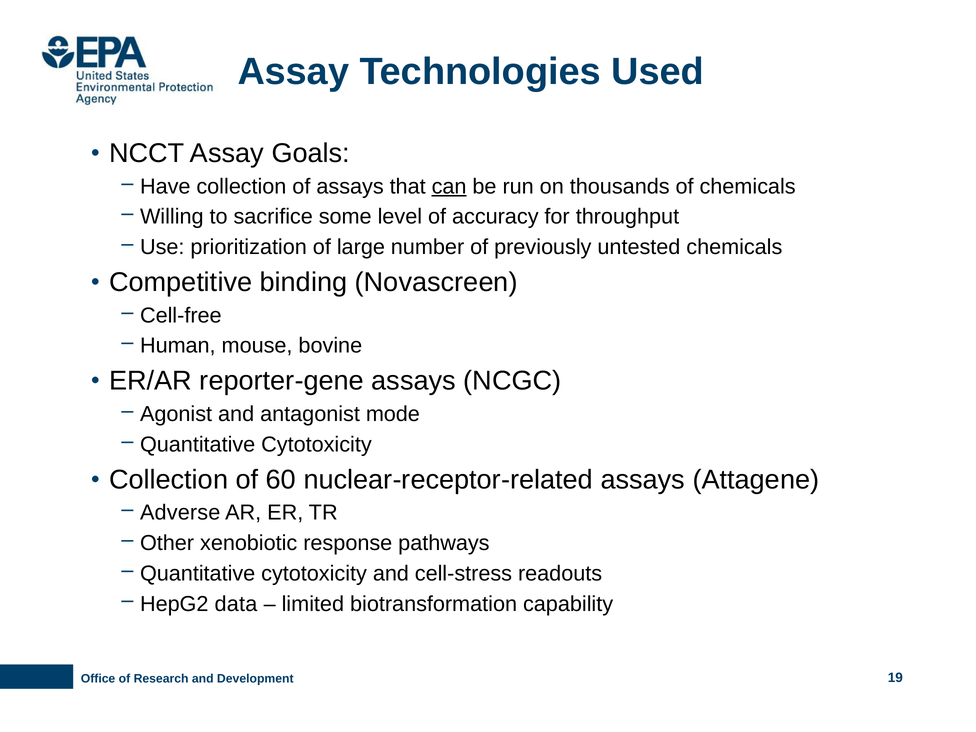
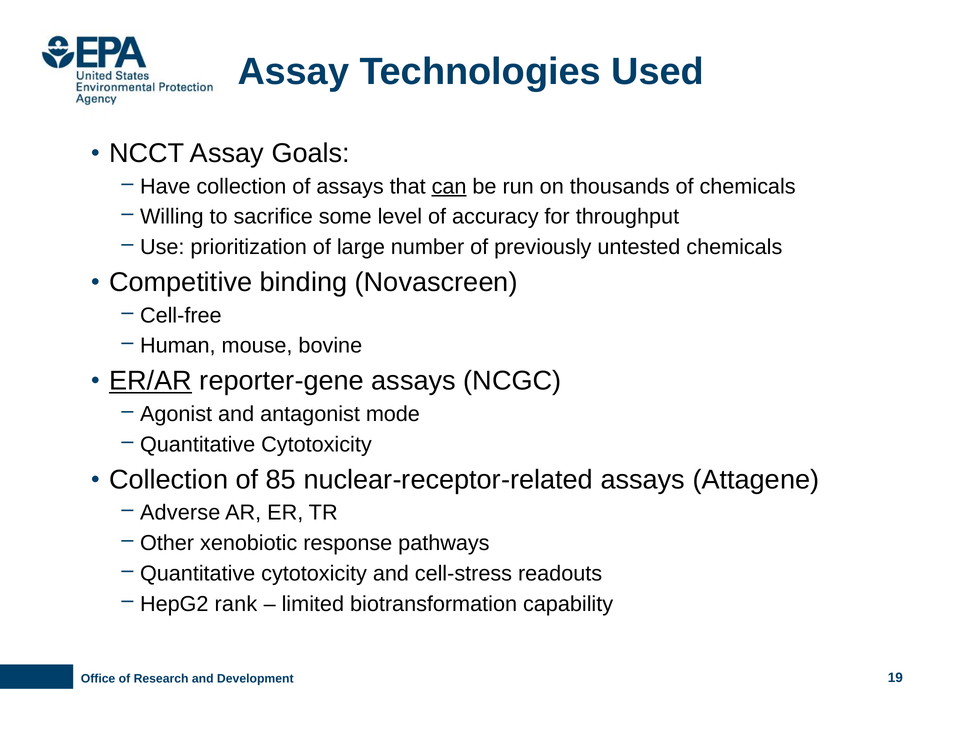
ER/AR underline: none -> present
60: 60 -> 85
data: data -> rank
